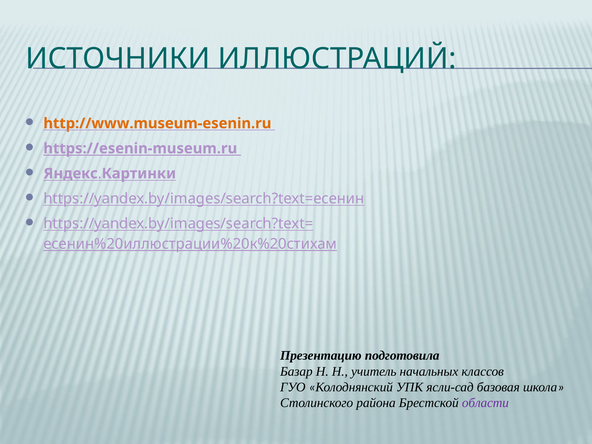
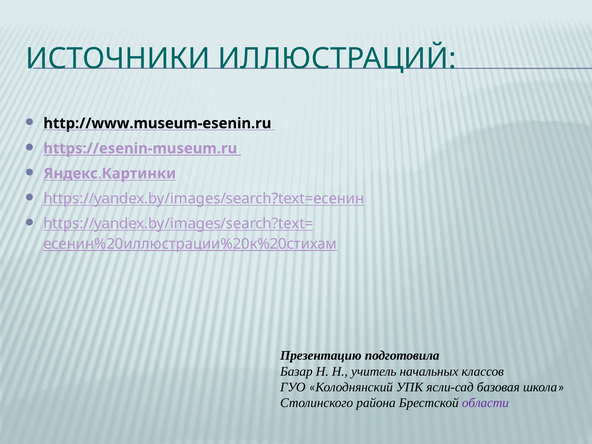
http://www.museum-esenin.ru colour: orange -> black
